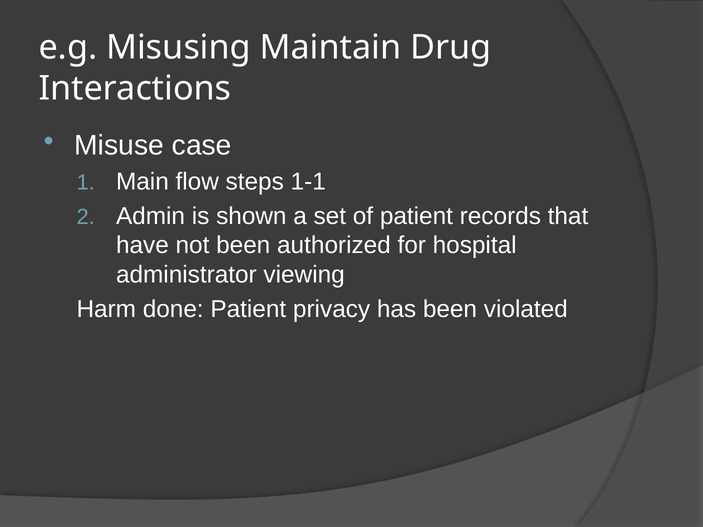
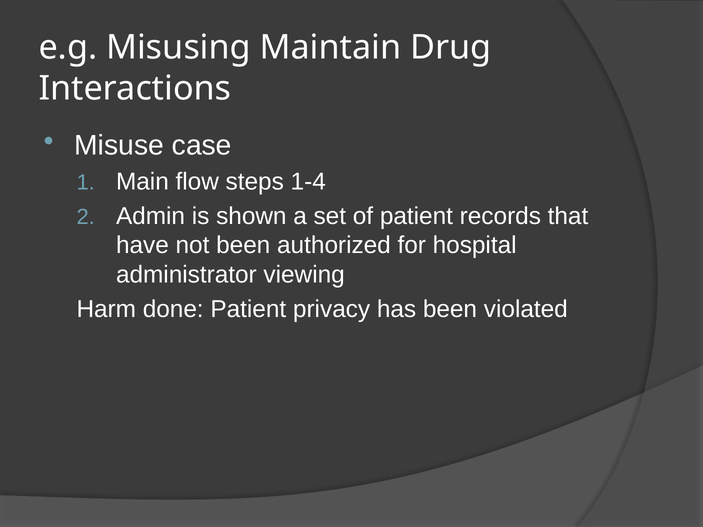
1-1: 1-1 -> 1-4
